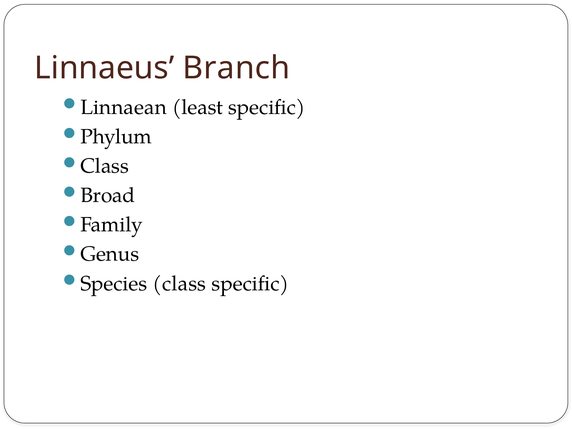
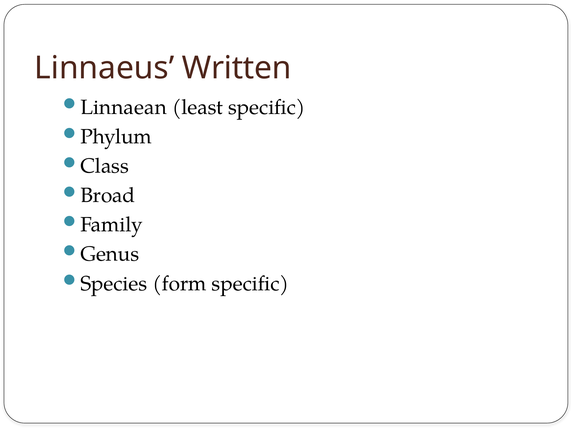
Branch: Branch -> Written
Species class: class -> form
